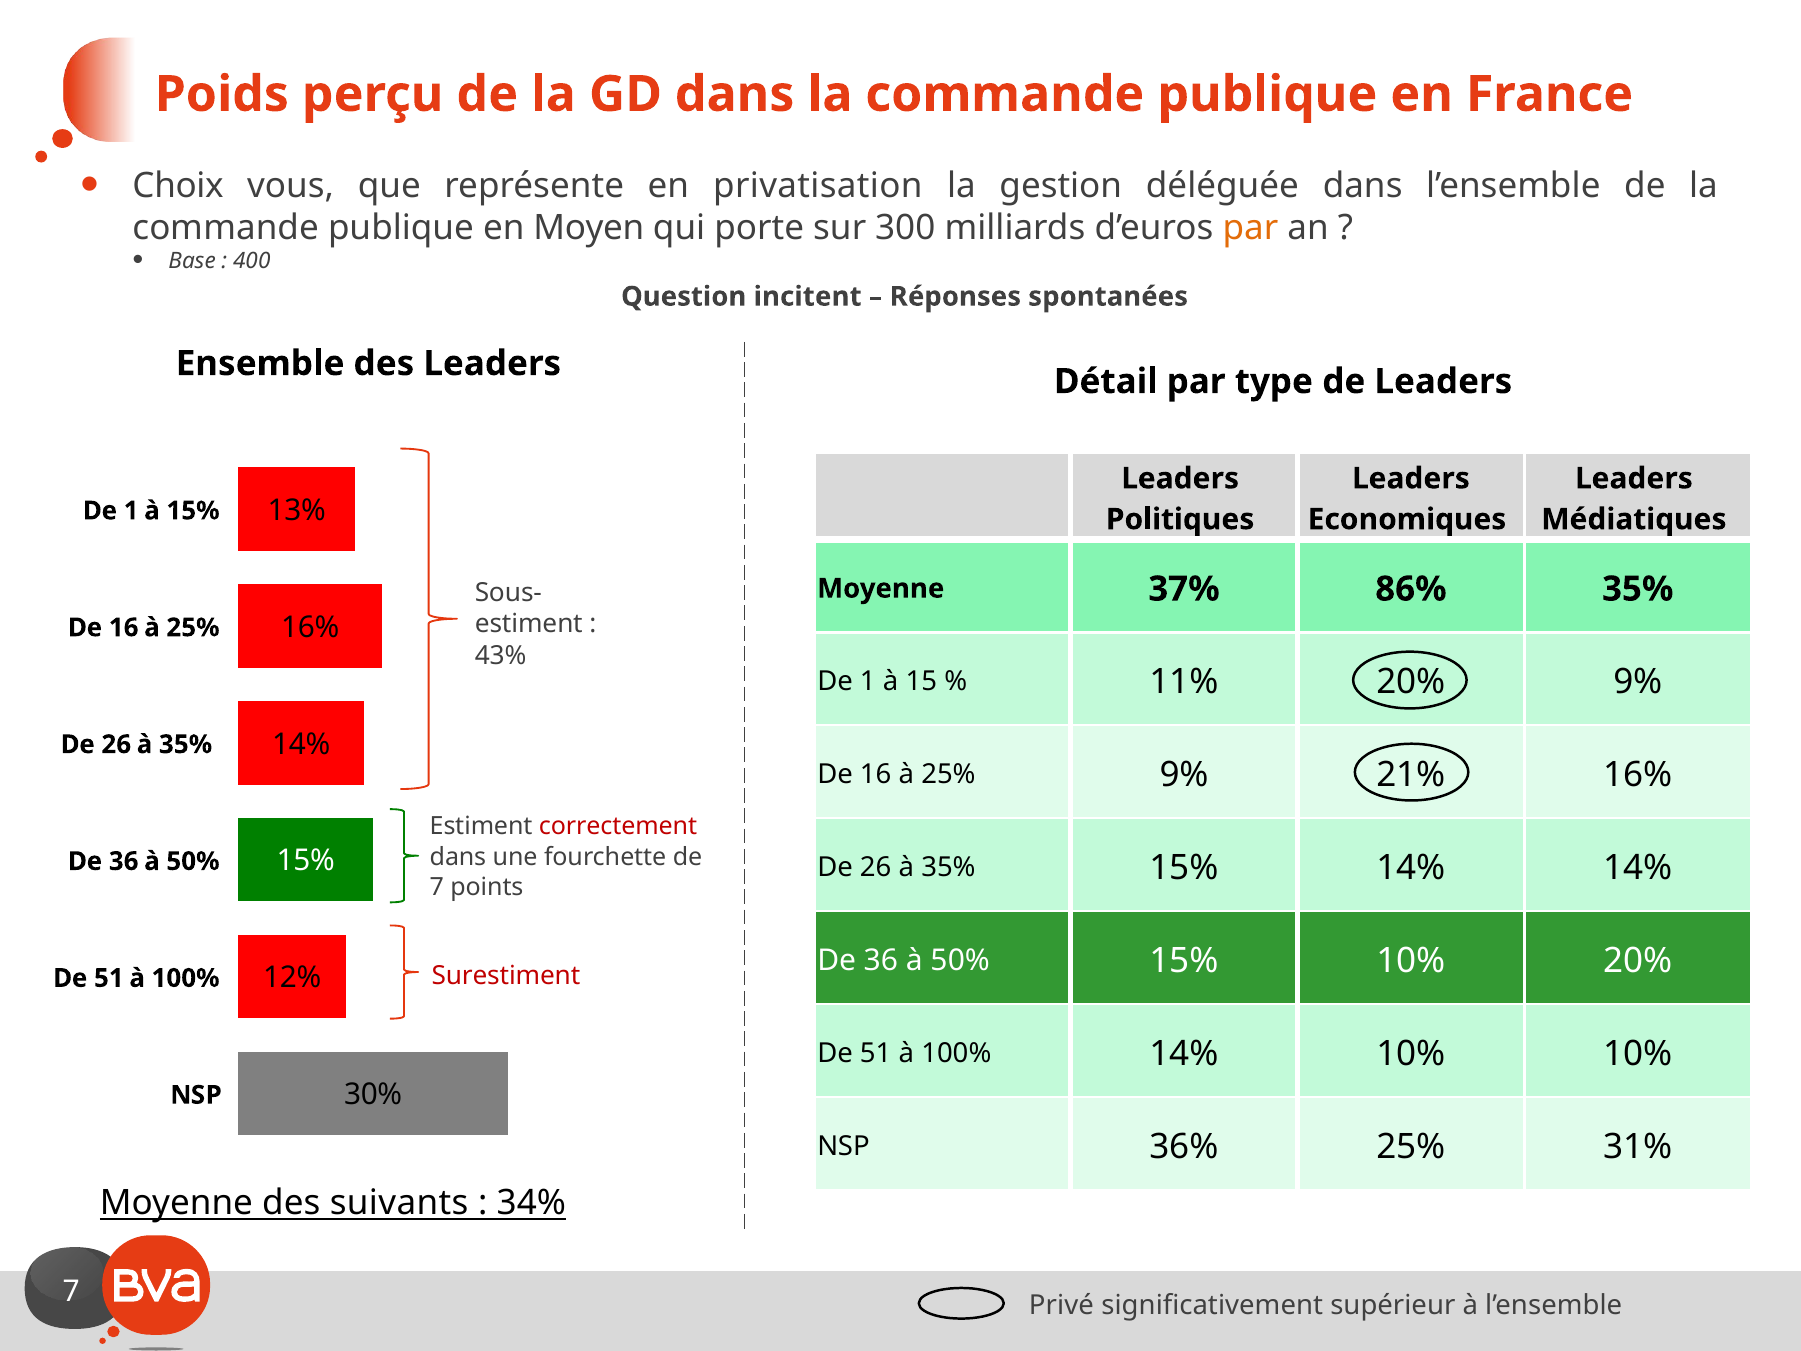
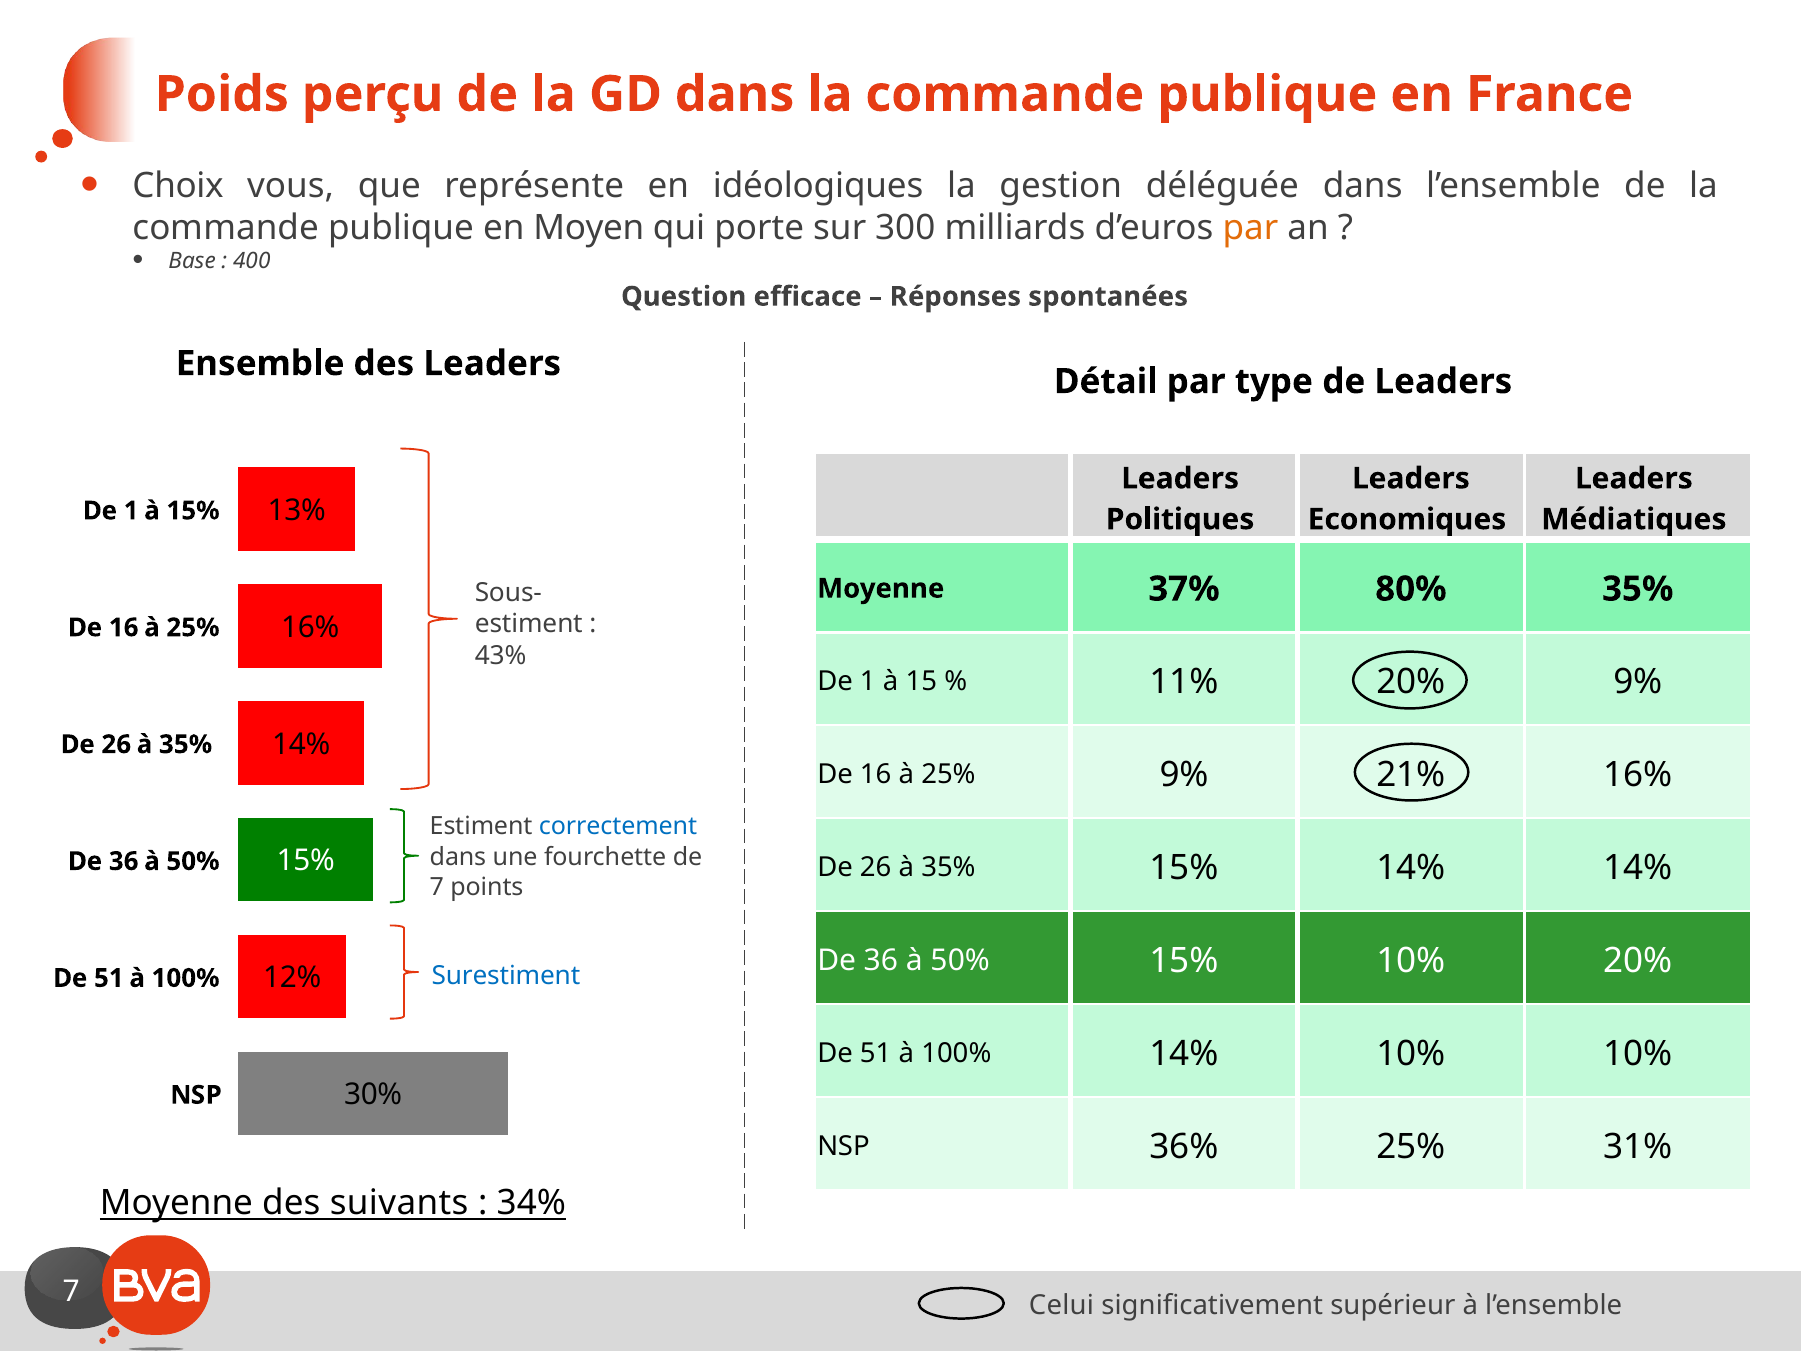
privatisation: privatisation -> idéologiques
incitent: incitent -> efficace
86%: 86% -> 80%
correctement colour: red -> blue
Surestiment colour: red -> blue
Privé: Privé -> Celui
